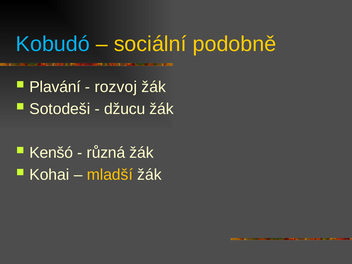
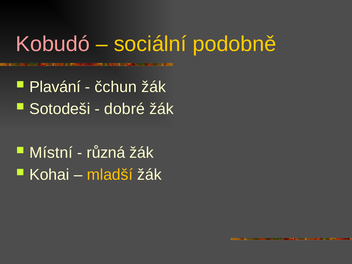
Kobudó colour: light blue -> pink
rozvoj: rozvoj -> čchun
džucu: džucu -> dobré
Kenšó: Kenšó -> Místní
